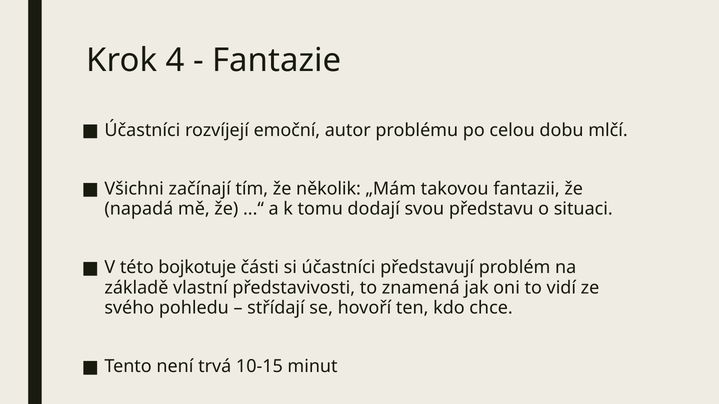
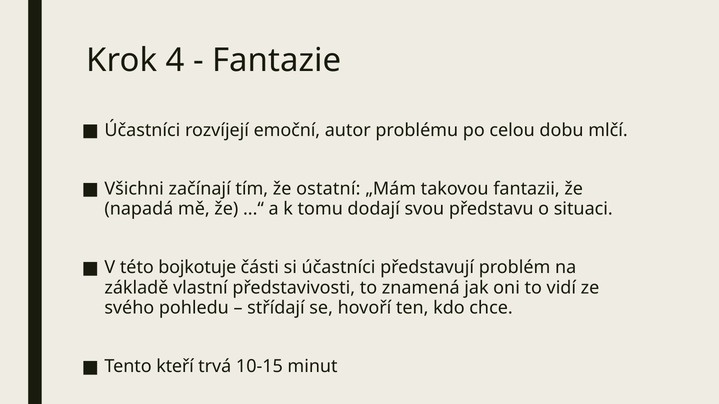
několik: několik -> ostatní
není: není -> kteří
